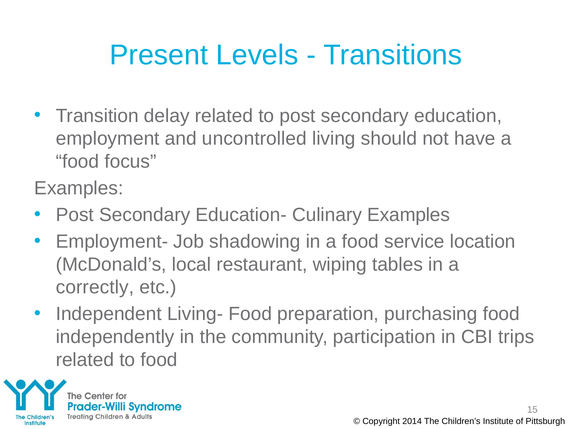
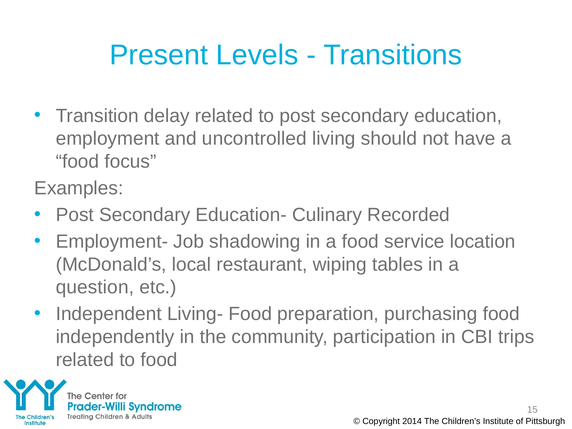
Culinary Examples: Examples -> Recorded
correctly: correctly -> question
